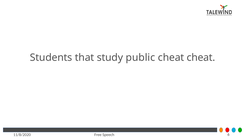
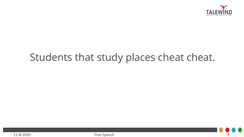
public: public -> places
